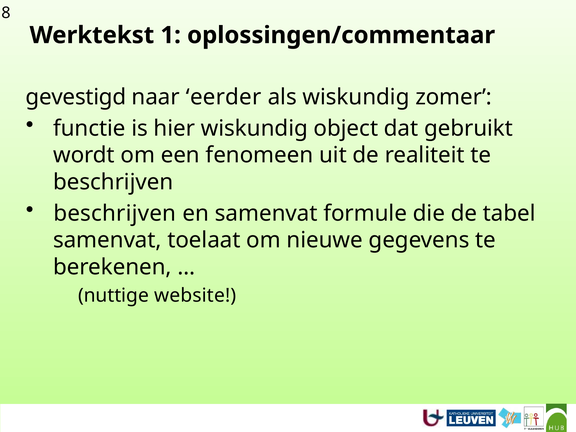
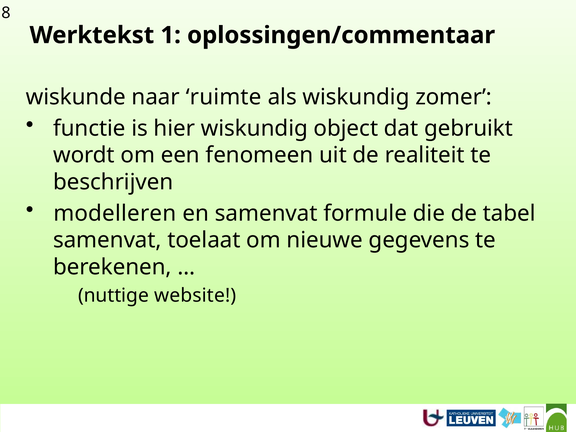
gevestigd: gevestigd -> wiskunde
eerder: eerder -> ruimte
beschrijven at (115, 213): beschrijven -> modelleren
